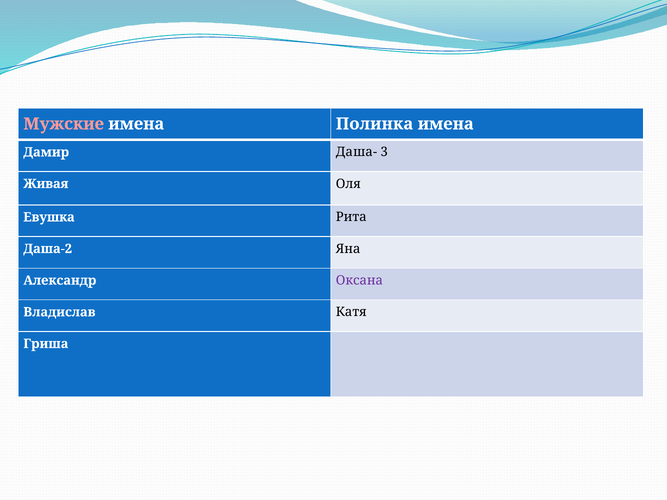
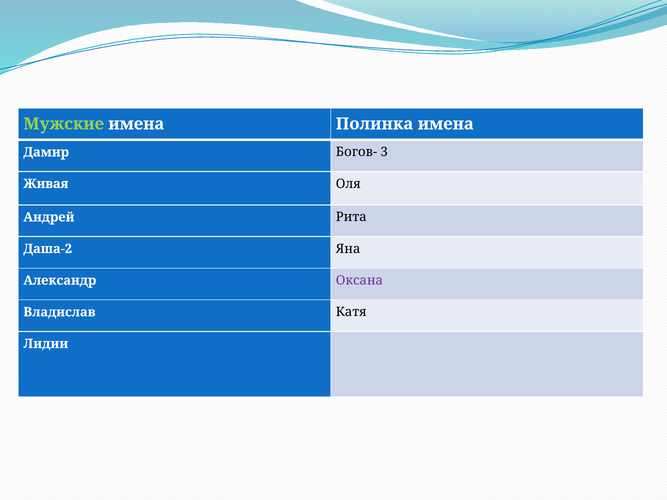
Мужские colour: pink -> light green
Даша-: Даша- -> Богов-
Евушка: Евушка -> Андрей
Гриша: Гриша -> Лидии
